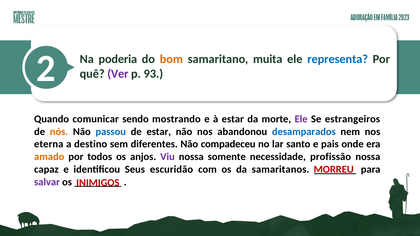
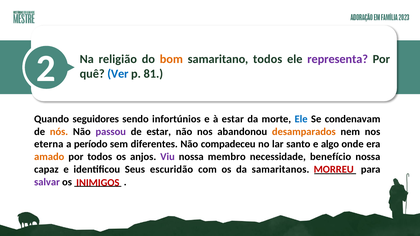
poderia: poderia -> religião
samaritano muita: muita -> todos
representa colour: blue -> purple
Ver colour: purple -> blue
93: 93 -> 81
comunicar: comunicar -> seguidores
mostrando: mostrando -> infortúnios
Ele at (301, 119) colour: purple -> blue
estrangeiros: estrangeiros -> condenavam
passou colour: blue -> purple
desamparados colour: blue -> orange
destino: destino -> período
pais: pais -> algo
somente: somente -> membro
profissão: profissão -> benefício
